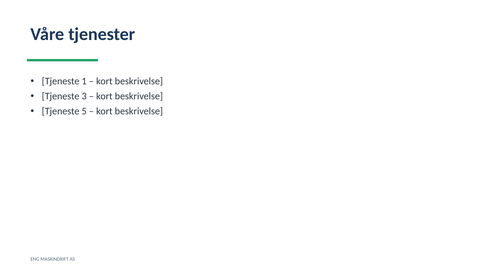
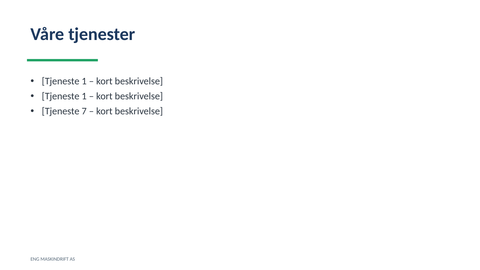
3 at (84, 96): 3 -> 1
5: 5 -> 7
